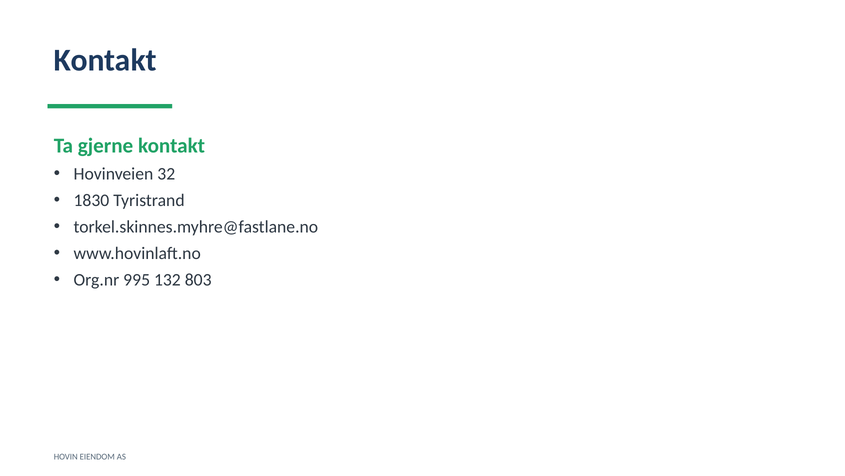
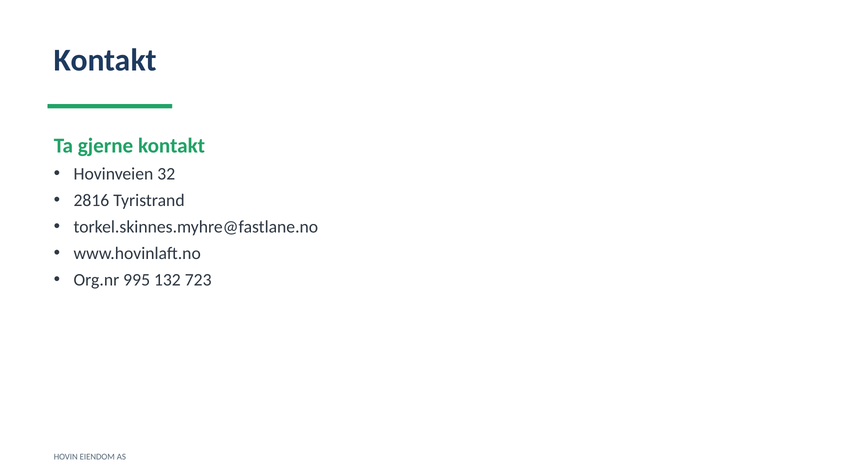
1830: 1830 -> 2816
803: 803 -> 723
